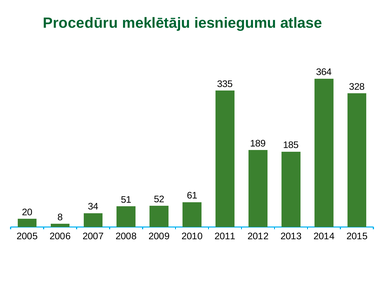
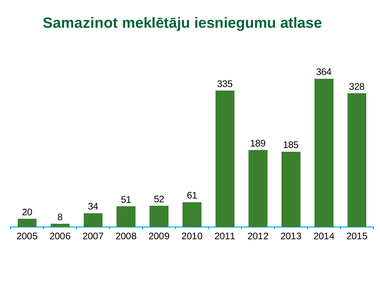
Procedūru: Procedūru -> Samazinot
